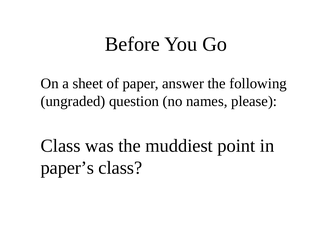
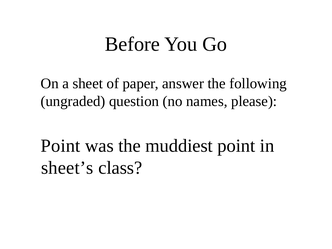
Class at (61, 146): Class -> Point
paper’s: paper’s -> sheet’s
